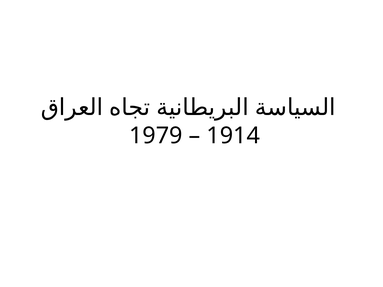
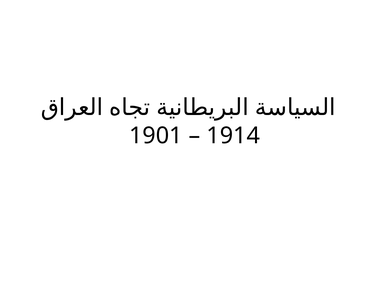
1979: 1979 -> 1901
